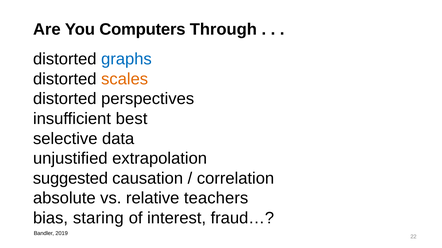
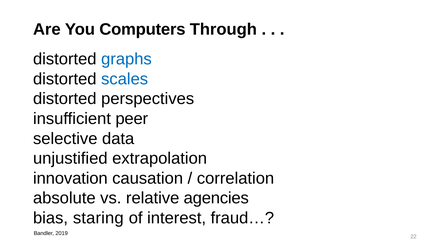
scales colour: orange -> blue
best: best -> peer
suggested: suggested -> innovation
teachers: teachers -> agencies
